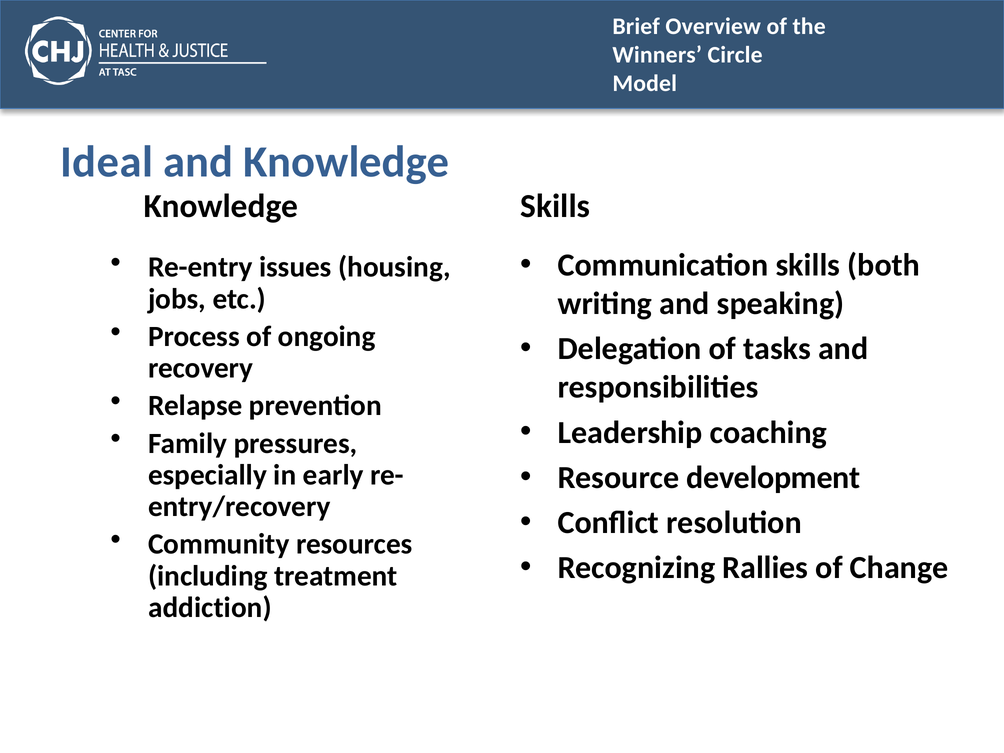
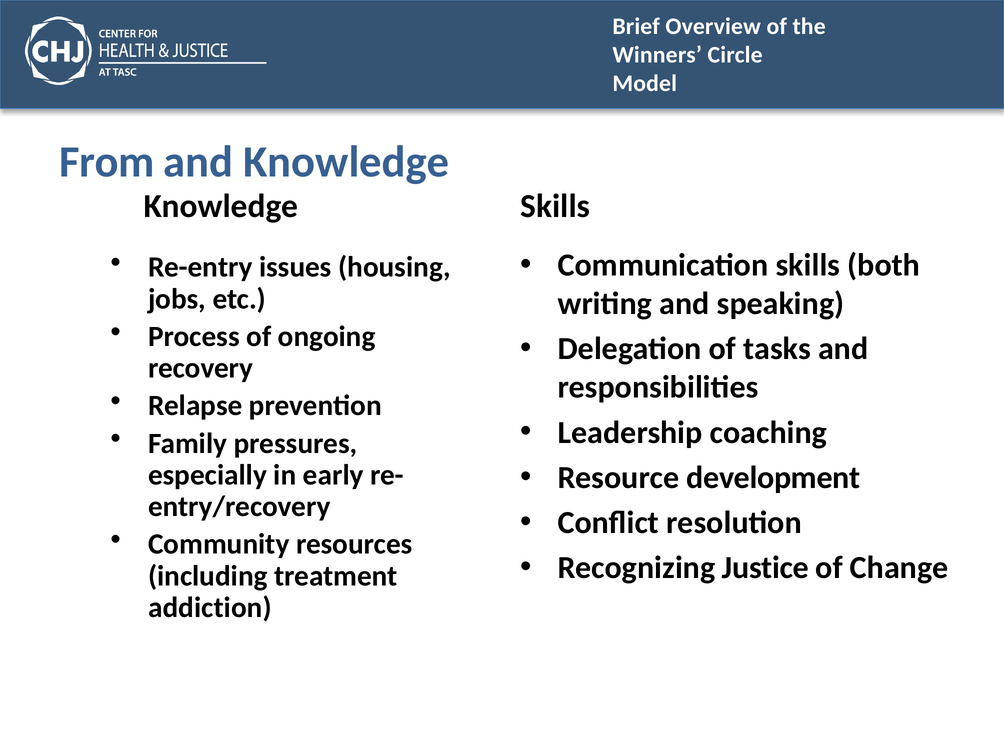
Ideal: Ideal -> From
Rallies: Rallies -> Justice
